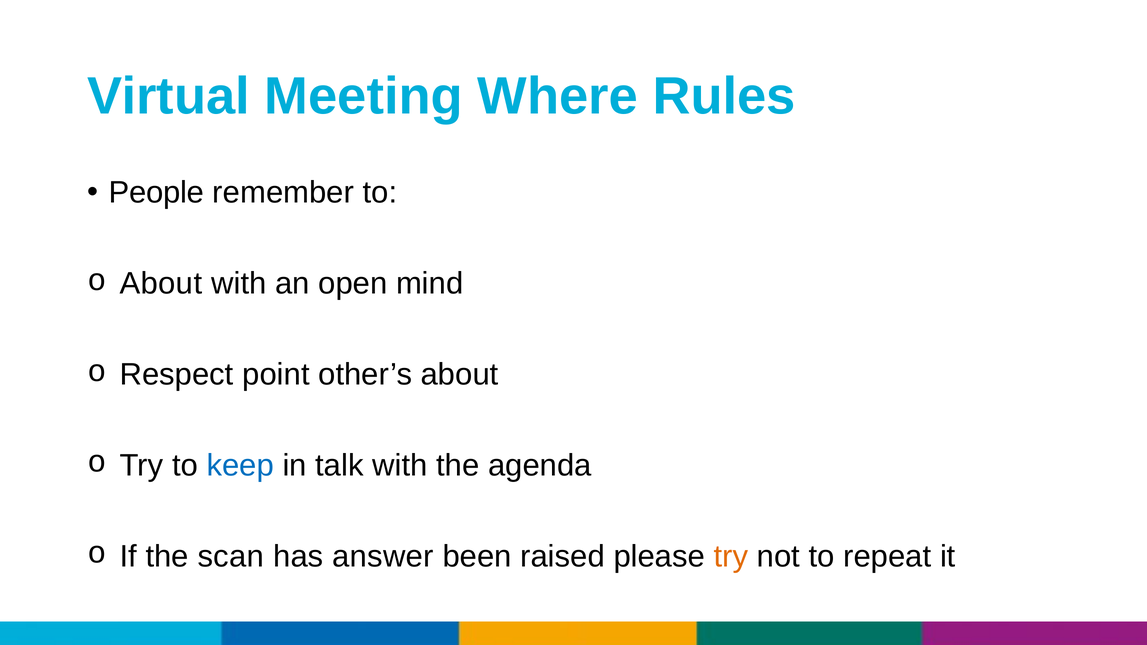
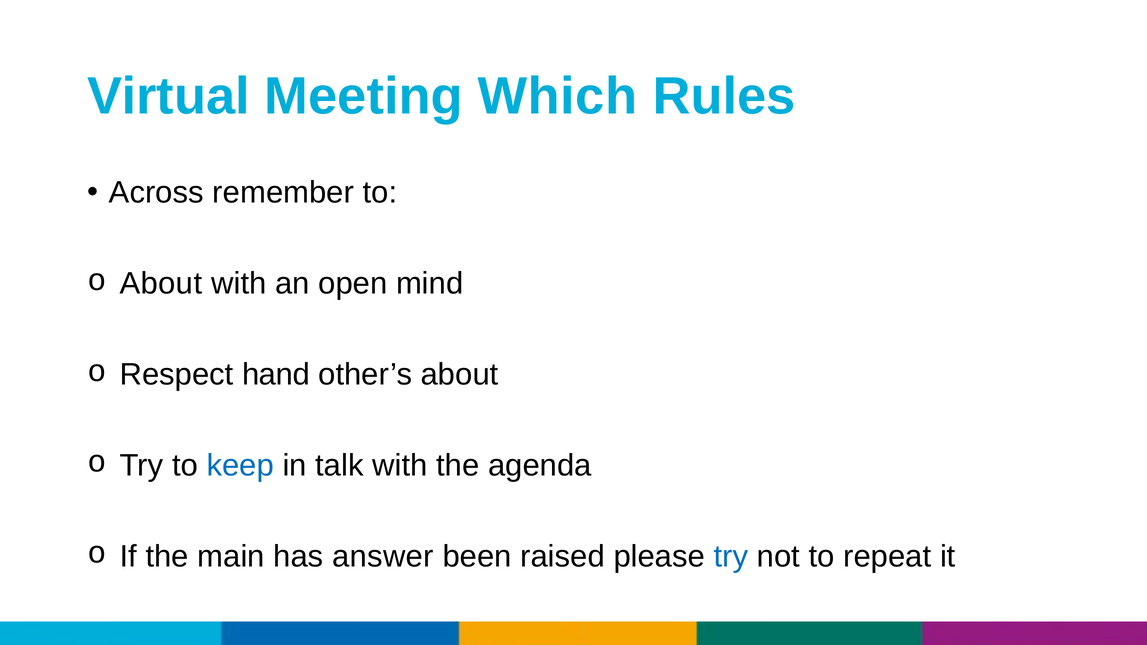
Where: Where -> Which
People: People -> Across
point: point -> hand
scan: scan -> main
try at (731, 556) colour: orange -> blue
